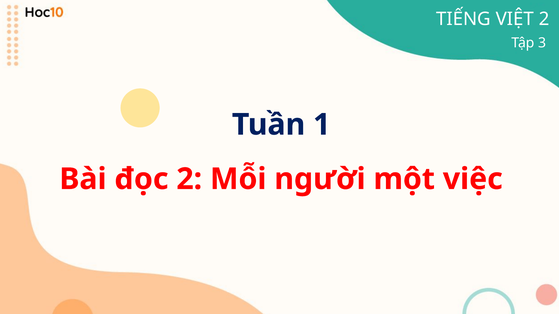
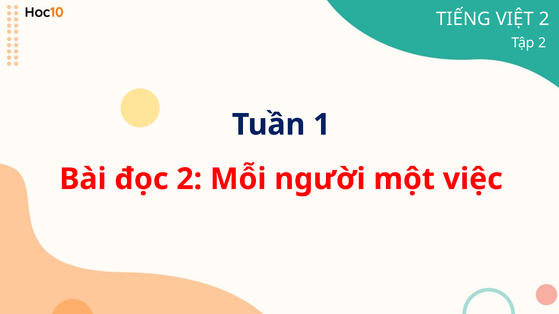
Tập 3: 3 -> 2
